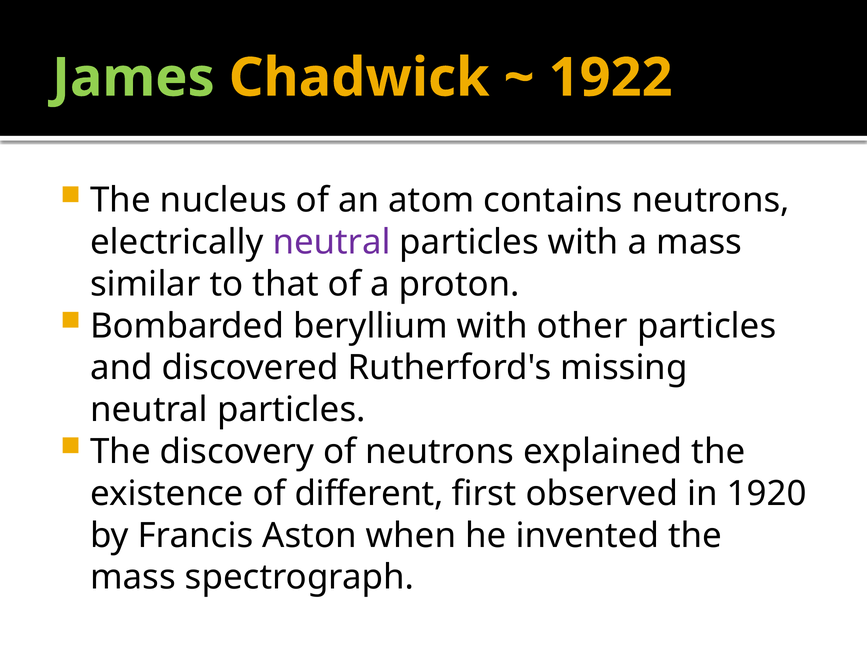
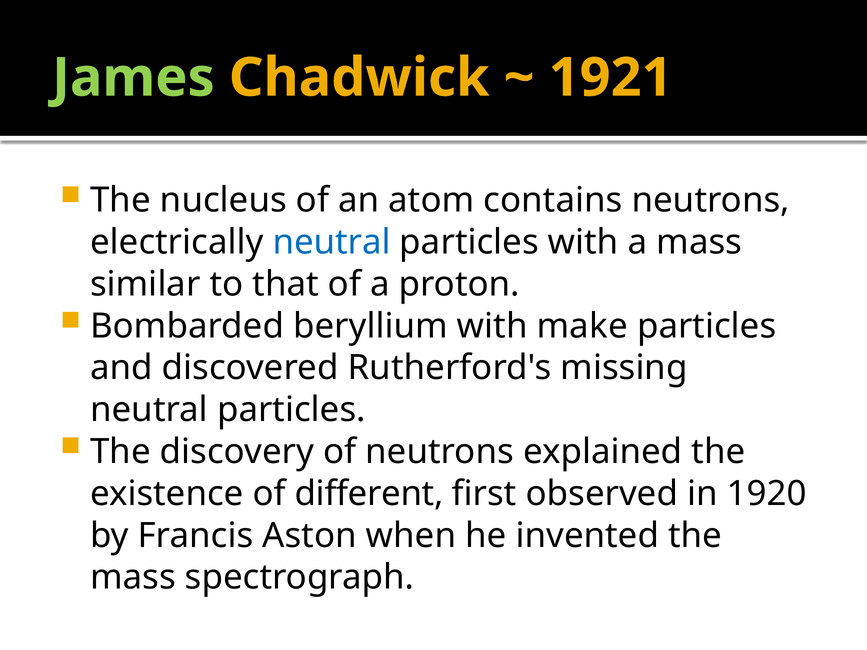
1922: 1922 -> 1921
neutral at (332, 242) colour: purple -> blue
other: other -> make
